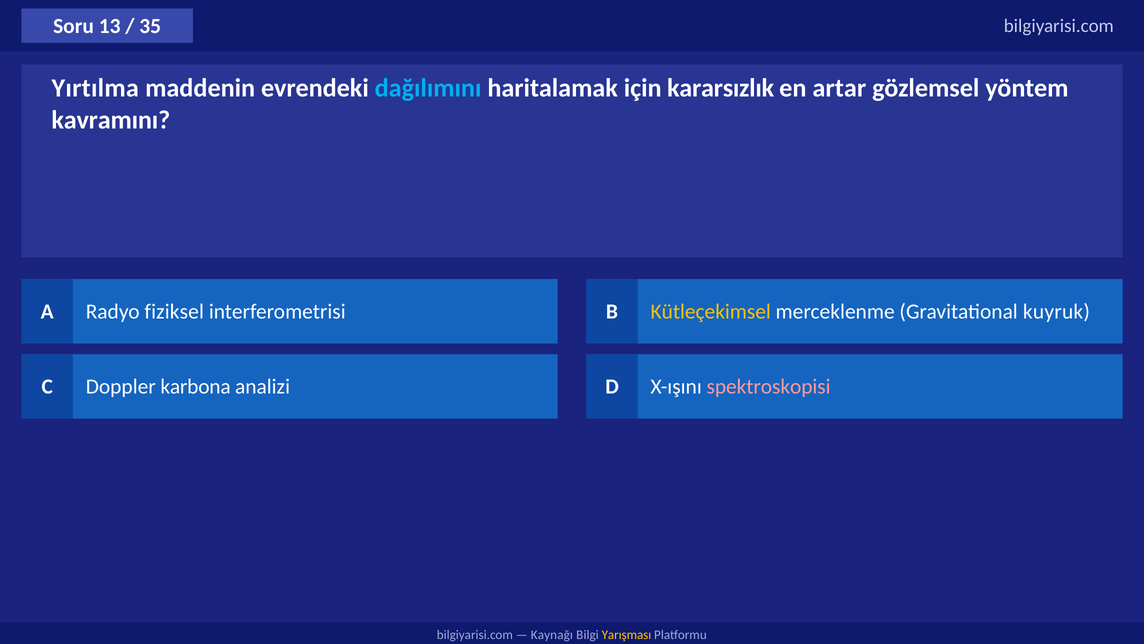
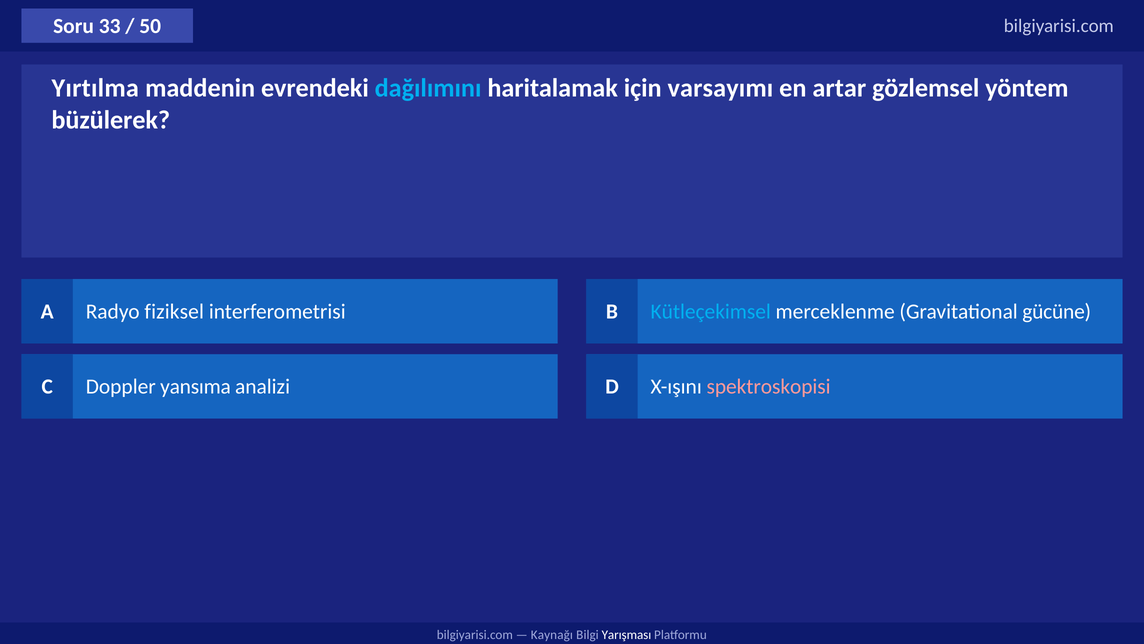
13: 13 -> 33
35: 35 -> 50
kararsızlık: kararsızlık -> varsayımı
kavramını: kavramını -> büzülerek
Kütleçekimsel colour: yellow -> light blue
kuyruk: kuyruk -> gücüne
karbona: karbona -> yansıma
Yarışması colour: yellow -> white
